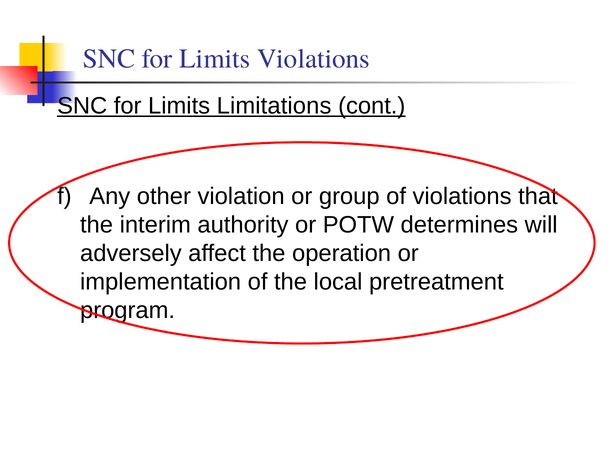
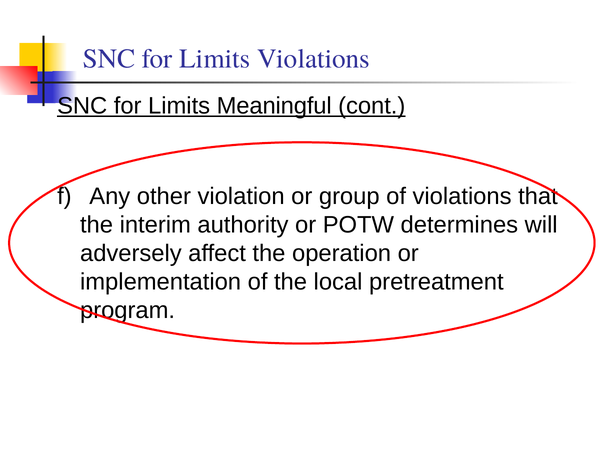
Limitations: Limitations -> Meaningful
